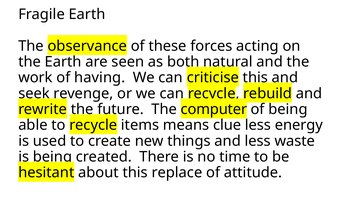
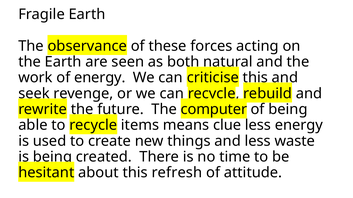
of having: having -> energy
replace: replace -> refresh
